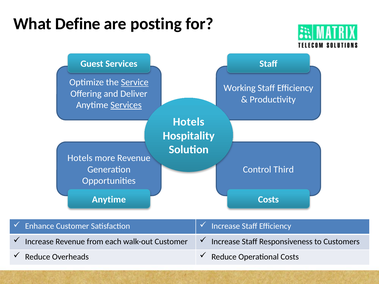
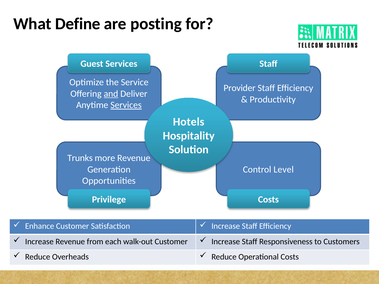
Service underline: present -> none
Working: Working -> Provider
and underline: none -> present
Hotels at (80, 158): Hotels -> Trunks
Third: Third -> Level
Anytime at (109, 200): Anytime -> Privilege
